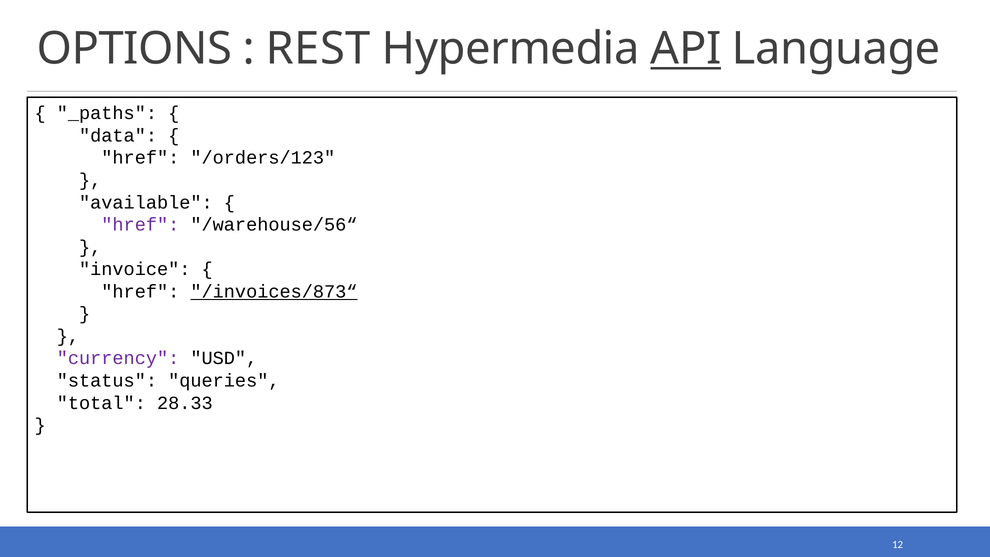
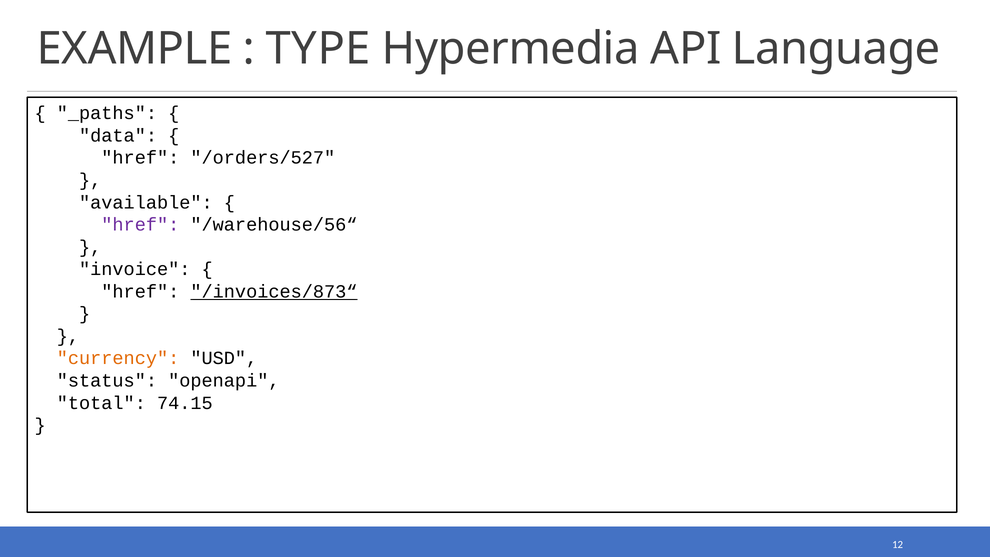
OPTIONS: OPTIONS -> EXAMPLE
REST: REST -> TYPE
API underline: present -> none
/orders/123: /orders/123 -> /orders/527
currency colour: purple -> orange
queries: queries -> openapi
28.33: 28.33 -> 74.15
